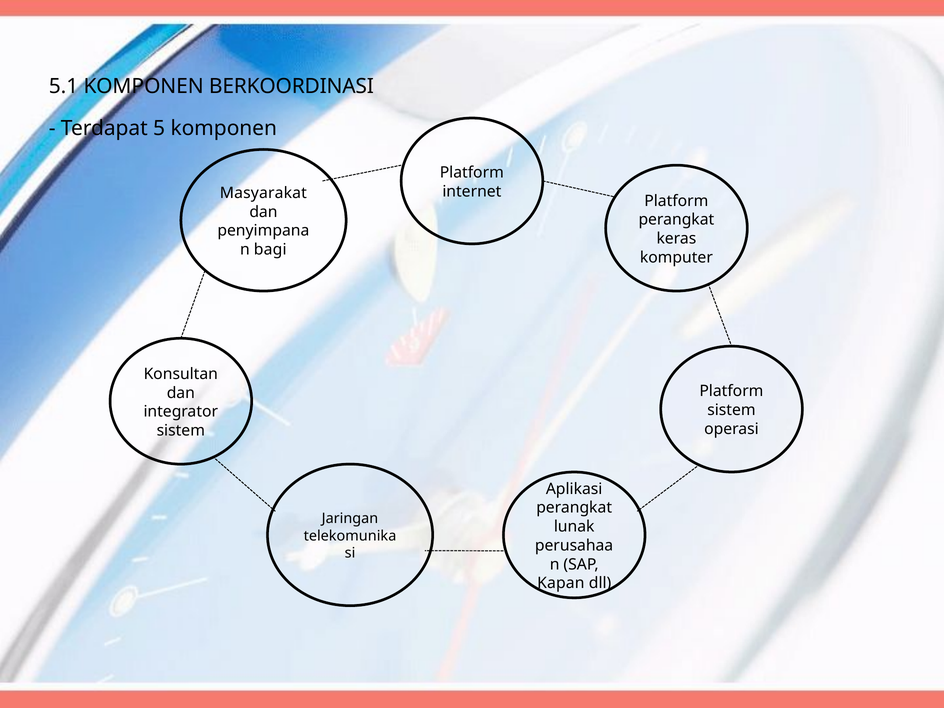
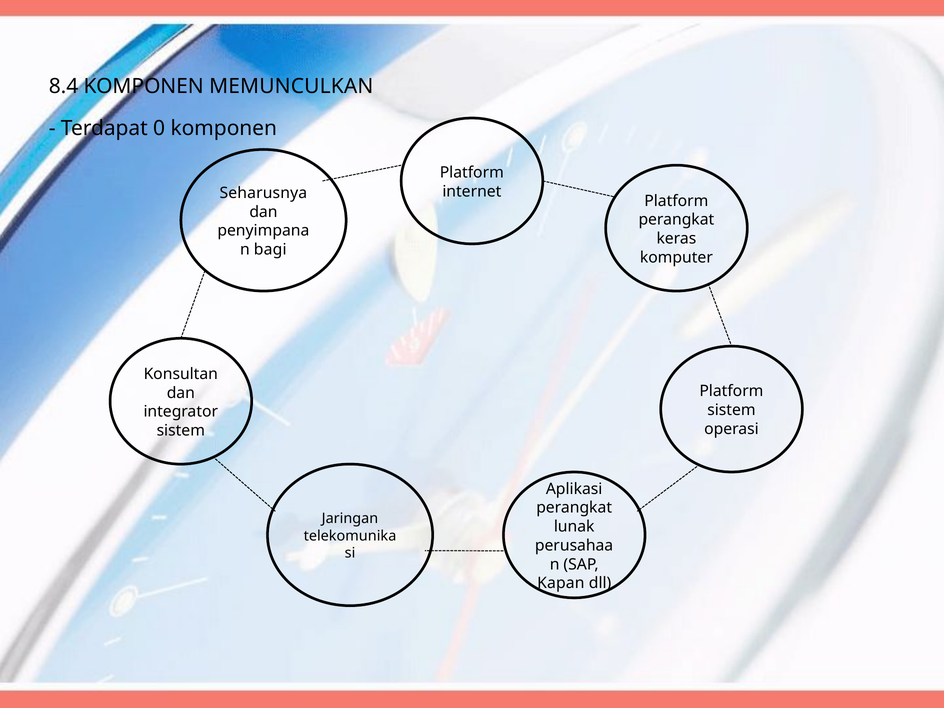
5.1: 5.1 -> 8.4
BERKOORDINASI: BERKOORDINASI -> MEMUNCULKAN
5: 5 -> 0
Masyarakat: Masyarakat -> Seharusnya
